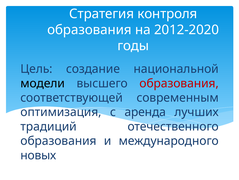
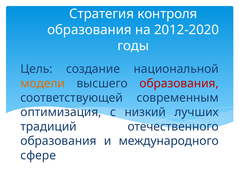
модели colour: black -> orange
аренда: аренда -> низкий
новых: новых -> сфере
